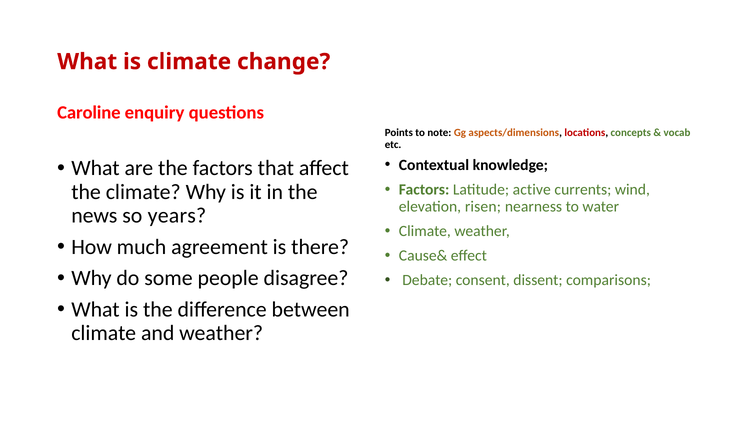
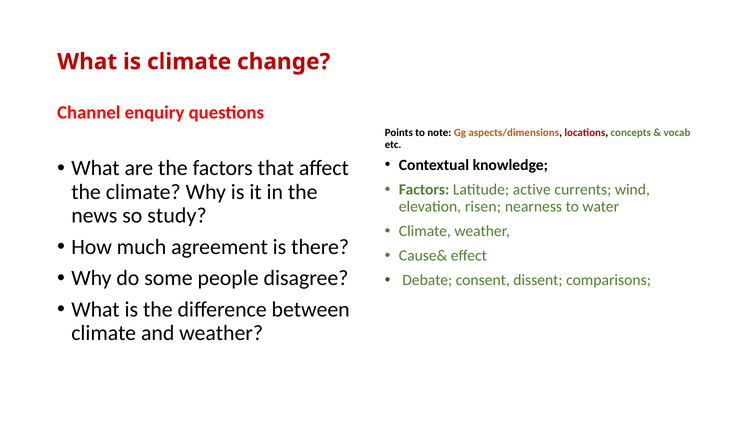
Caroline: Caroline -> Channel
years: years -> study
